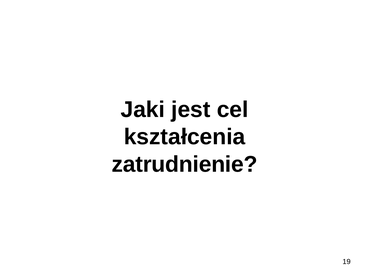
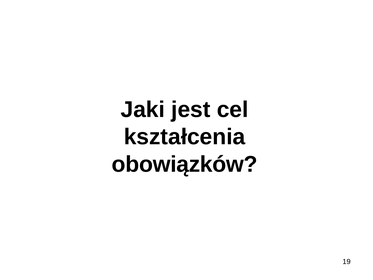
zatrudnienie: zatrudnienie -> obowiązków
